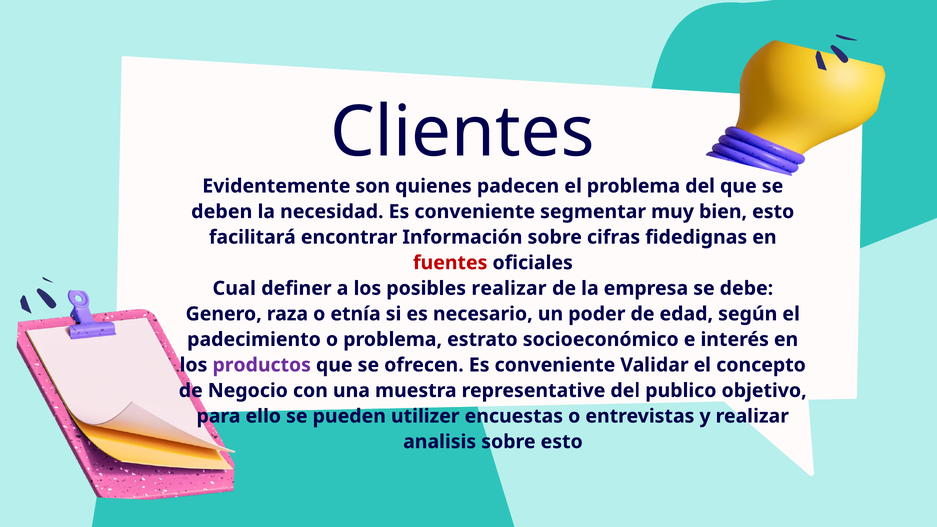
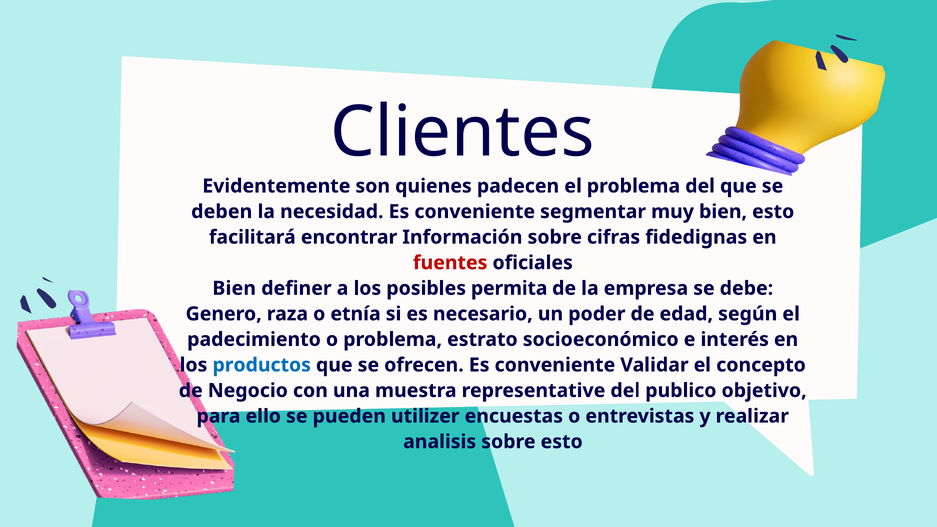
Cual at (234, 288): Cual -> Bien
posibles realizar: realizar -> permita
productos colour: purple -> blue
